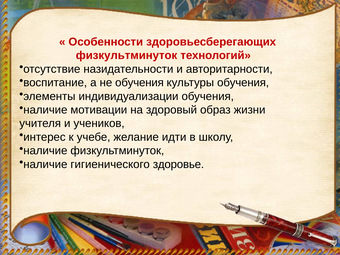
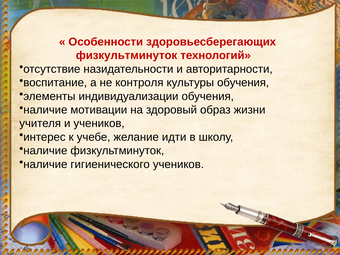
не обучения: обучения -> контроля
гигиенического здоровье: здоровье -> учеников
